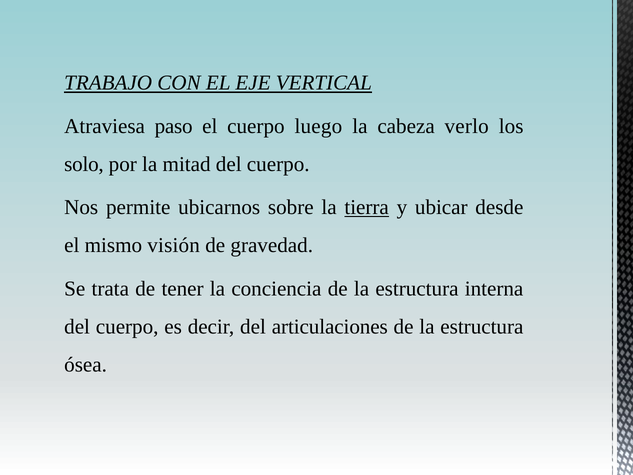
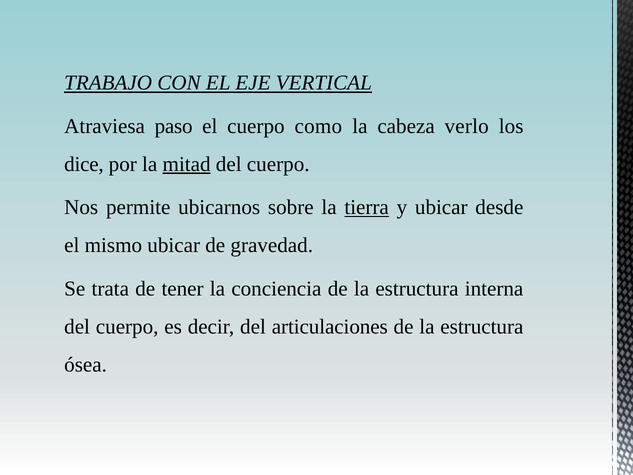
luego: luego -> como
solo: solo -> dice
mitad underline: none -> present
mismo visión: visión -> ubicar
